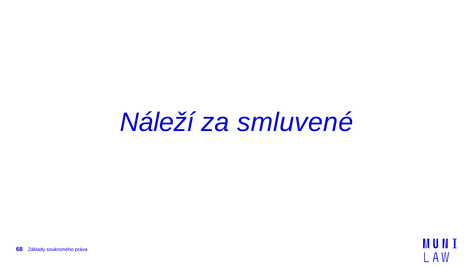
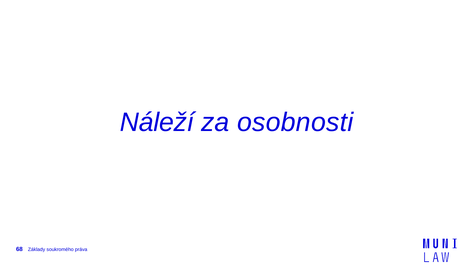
smluvené: smluvené -> osobnosti
